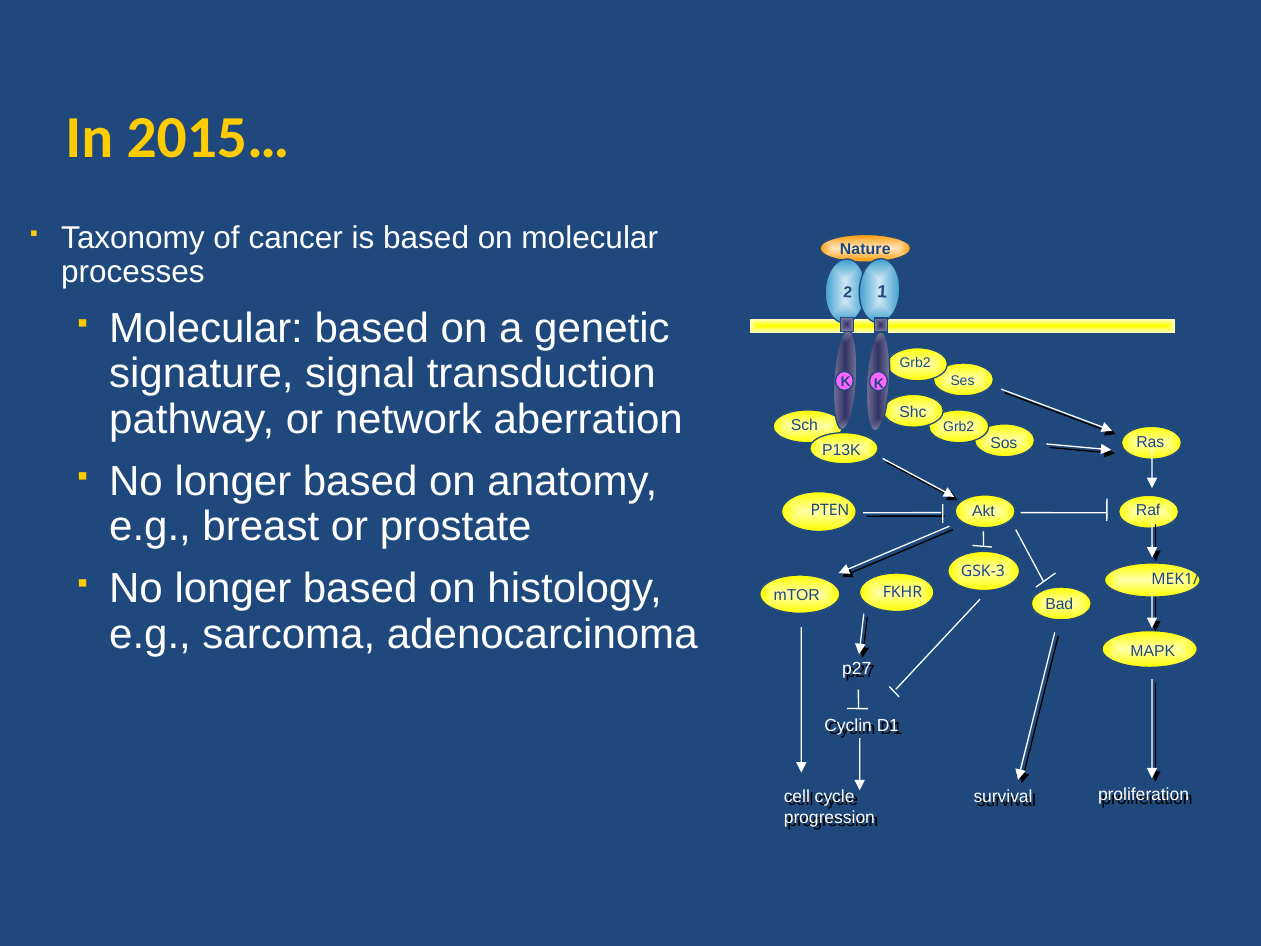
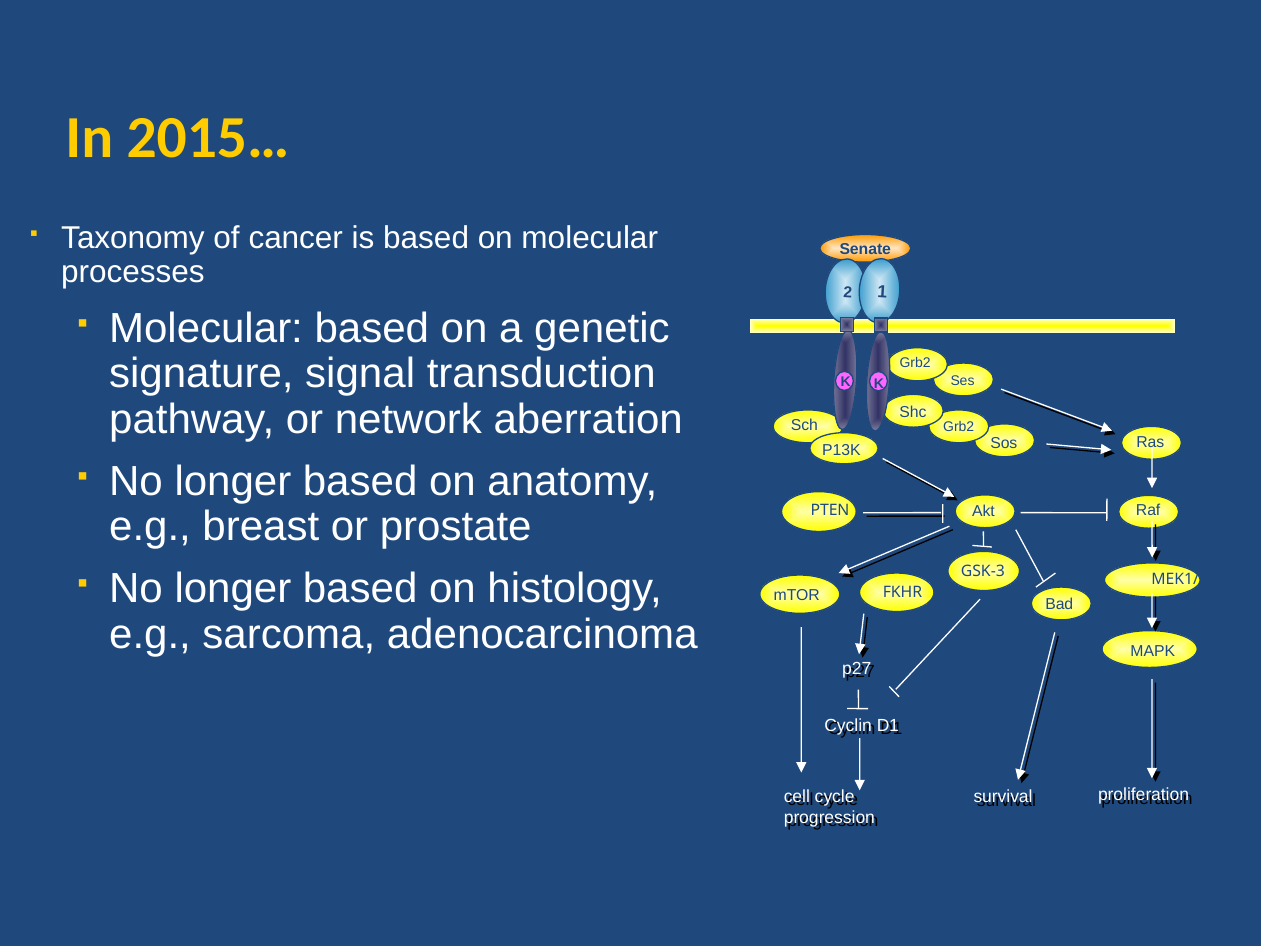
Nature: Nature -> Senate
